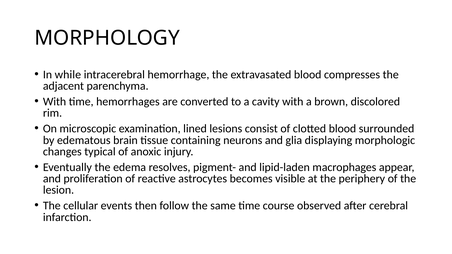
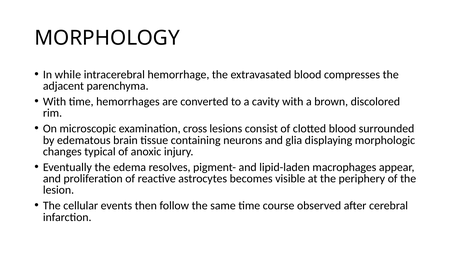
lined: lined -> cross
